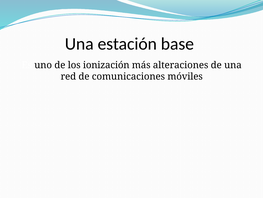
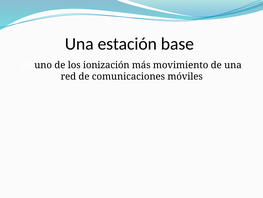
alteraciones: alteraciones -> movimiento
